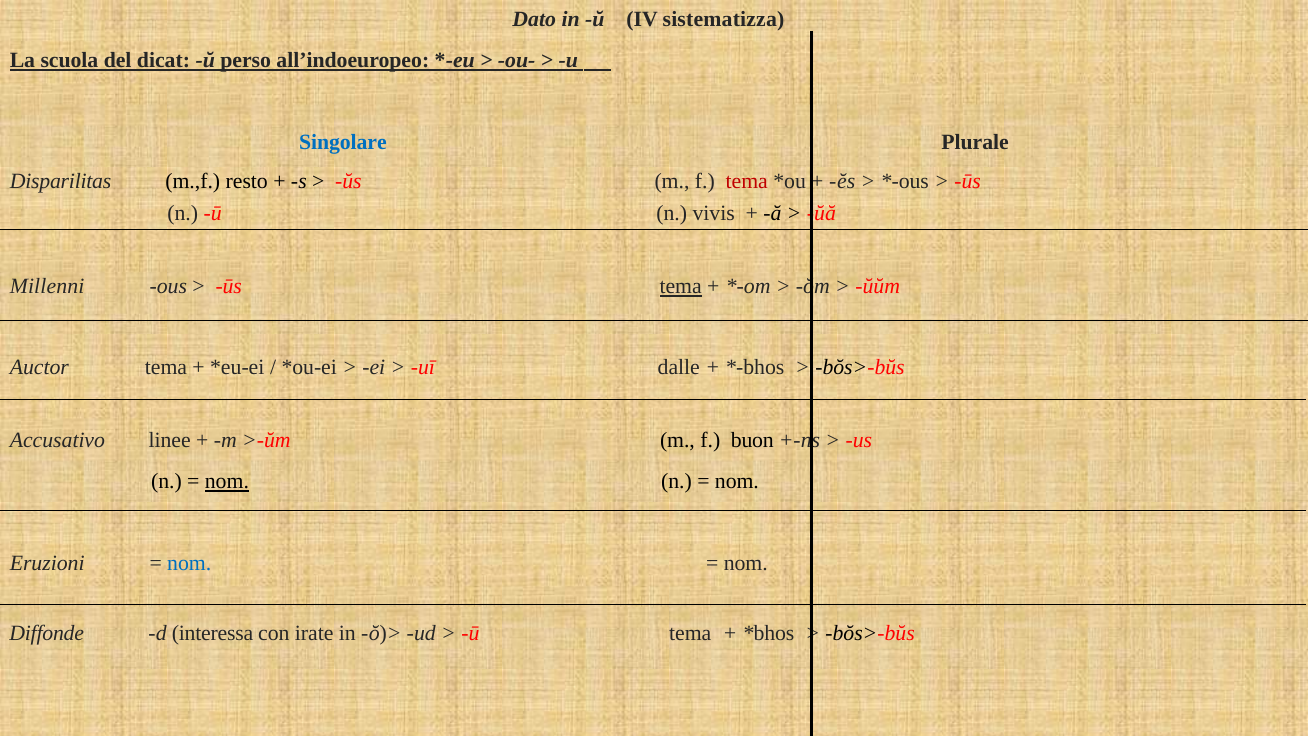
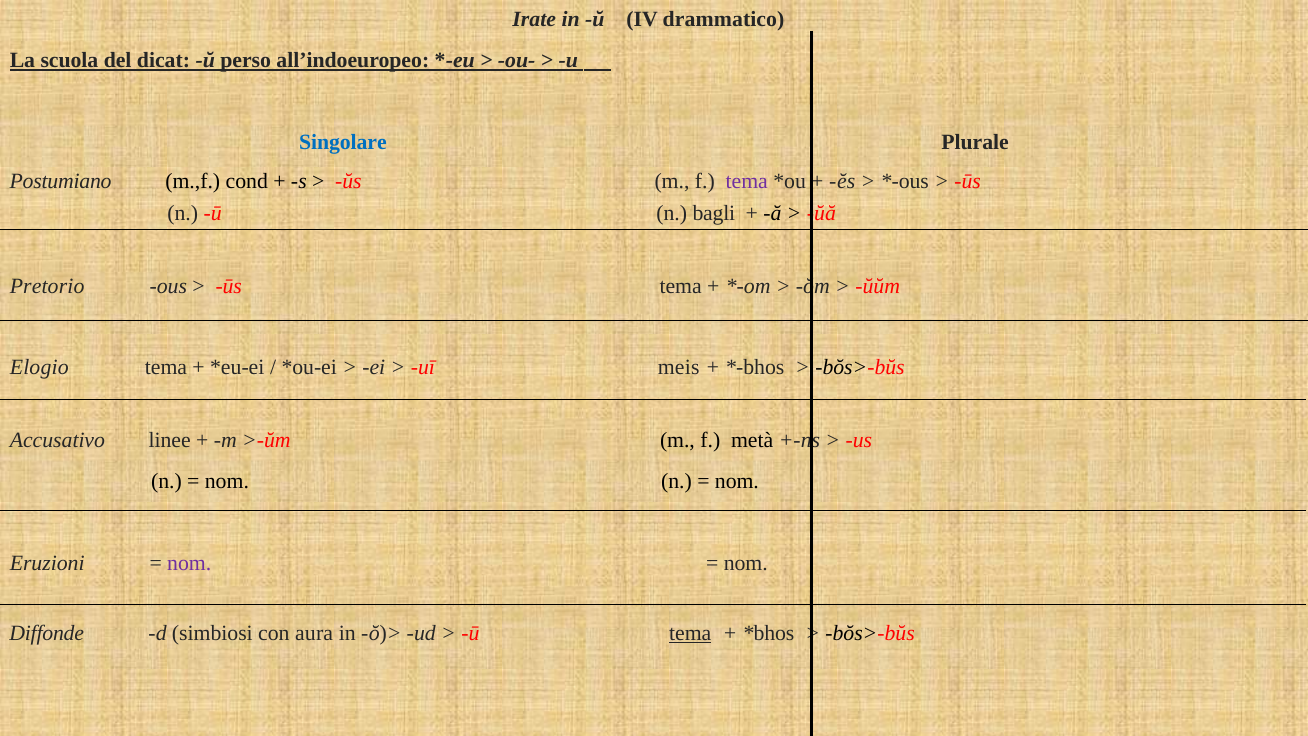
Dato: Dato -> Irate
sistematizza: sistematizza -> drammatico
Disparilitas: Disparilitas -> Postumiano
resto: resto -> cond
tema at (747, 182) colour: red -> purple
vivis: vivis -> bagli
Millenni: Millenni -> Pretorio
tema at (681, 287) underline: present -> none
Auctor: Auctor -> Elogio
dalle: dalle -> meis
buon: buon -> metà
nom at (227, 481) underline: present -> none
nom at (189, 563) colour: blue -> purple
interessa: interessa -> simbiosi
irate: irate -> aura
tema at (690, 633) underline: none -> present
